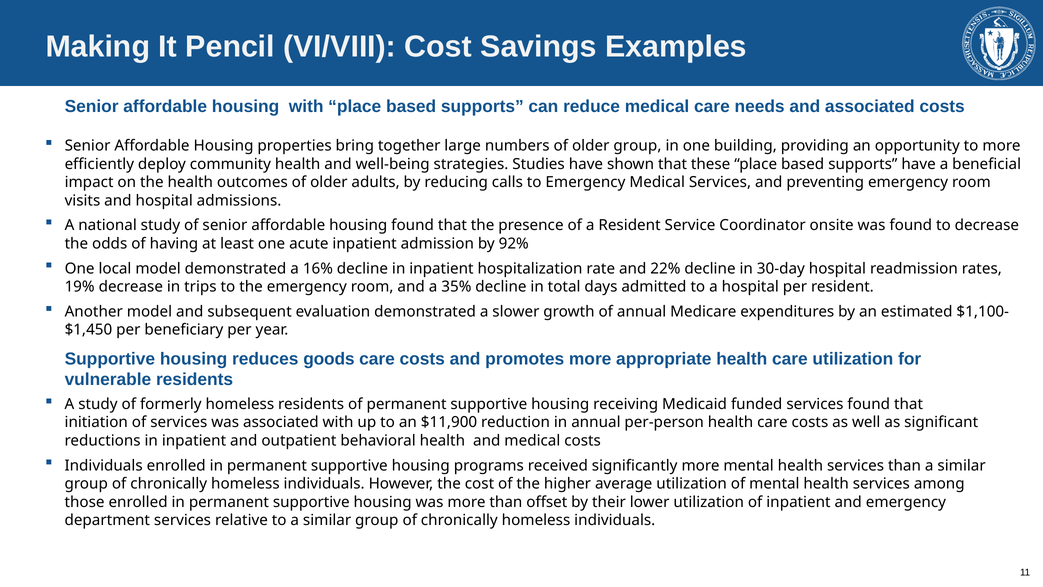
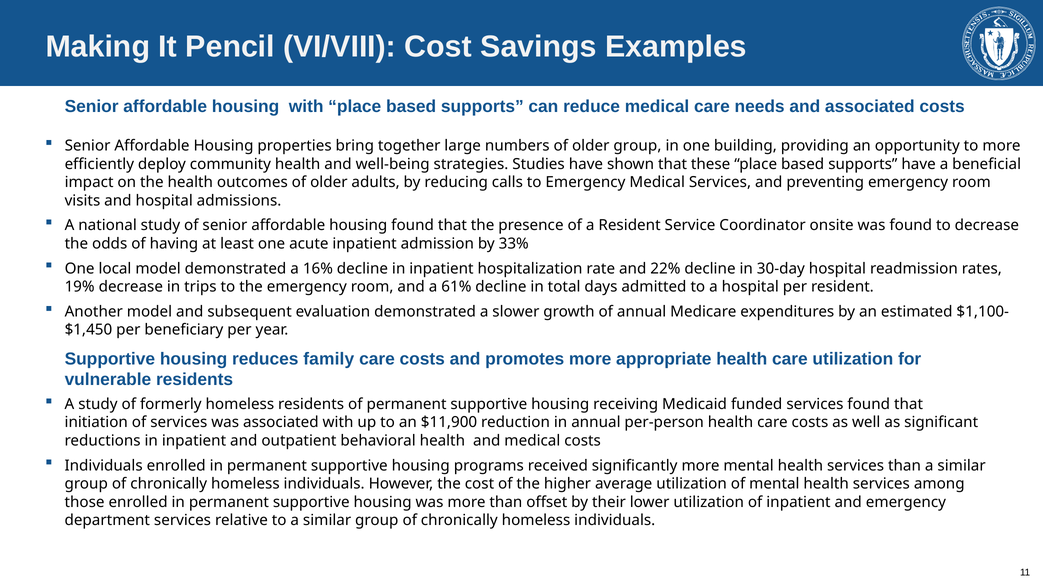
92%: 92% -> 33%
35%: 35% -> 61%
goods: goods -> family
